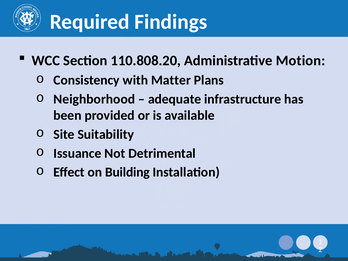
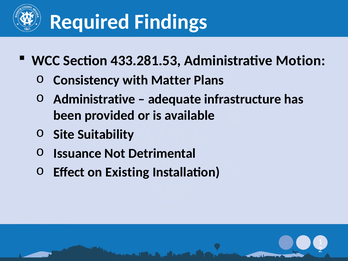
110.808.20: 110.808.20 -> 433.281.53
Neighborhood at (94, 99): Neighborhood -> Administrative
Building: Building -> Existing
